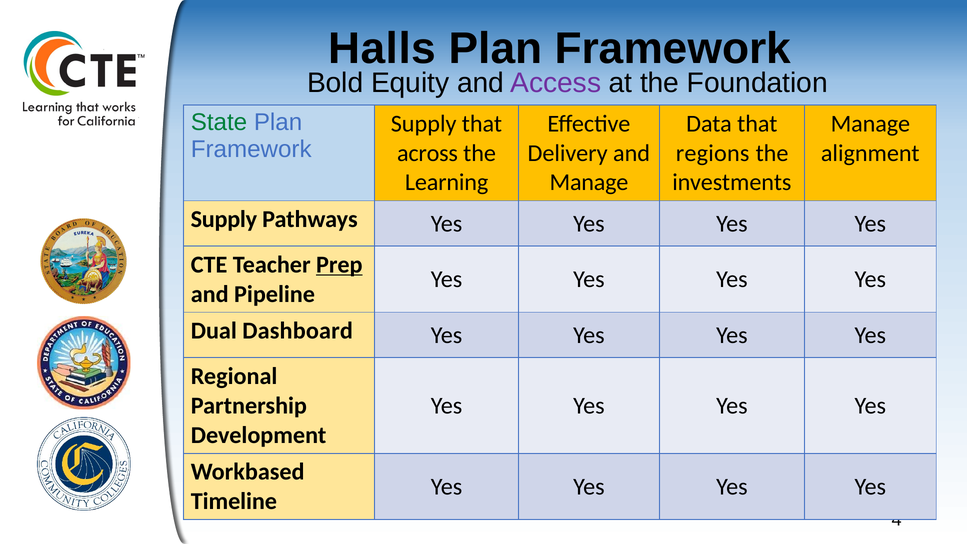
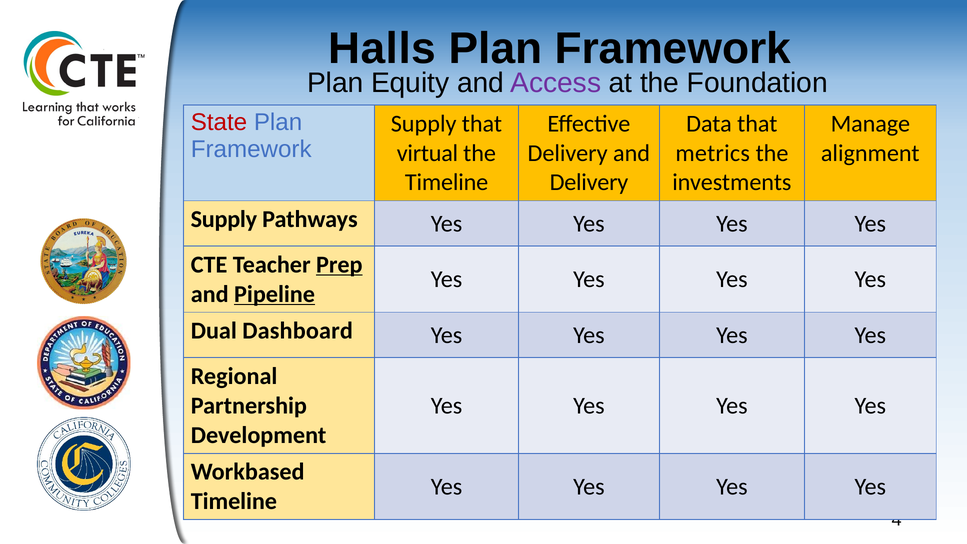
Bold at (335, 83): Bold -> Plan
State colour: green -> red
across: across -> virtual
regions: regions -> metrics
Learning at (447, 182): Learning -> Timeline
Manage at (589, 182): Manage -> Delivery
Pipeline underline: none -> present
